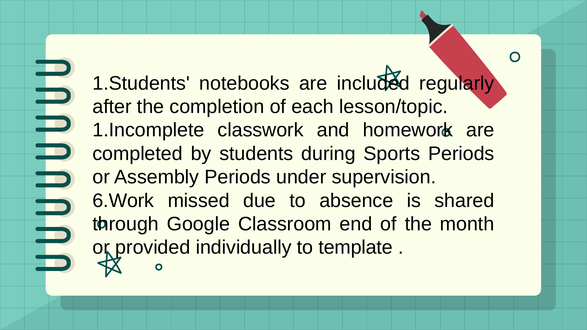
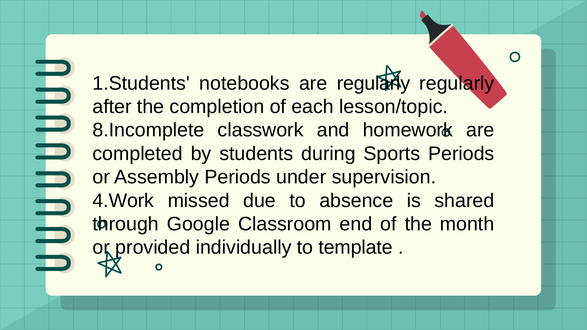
are included: included -> regularly
1.Incomplete: 1.Incomplete -> 8.Incomplete
6.Work: 6.Work -> 4.Work
